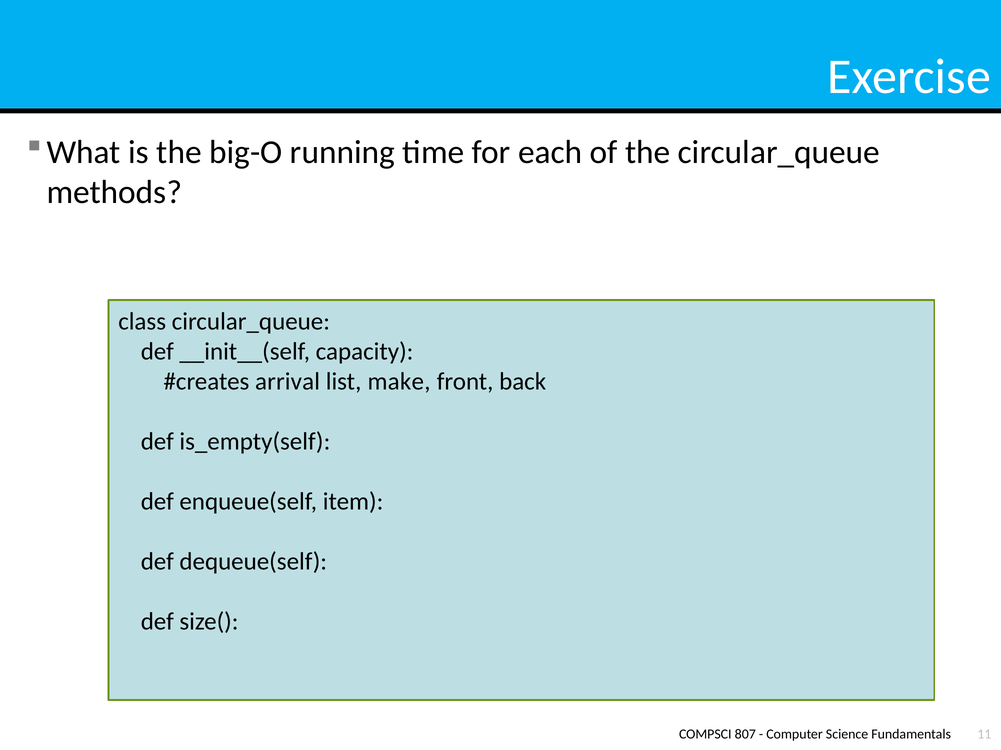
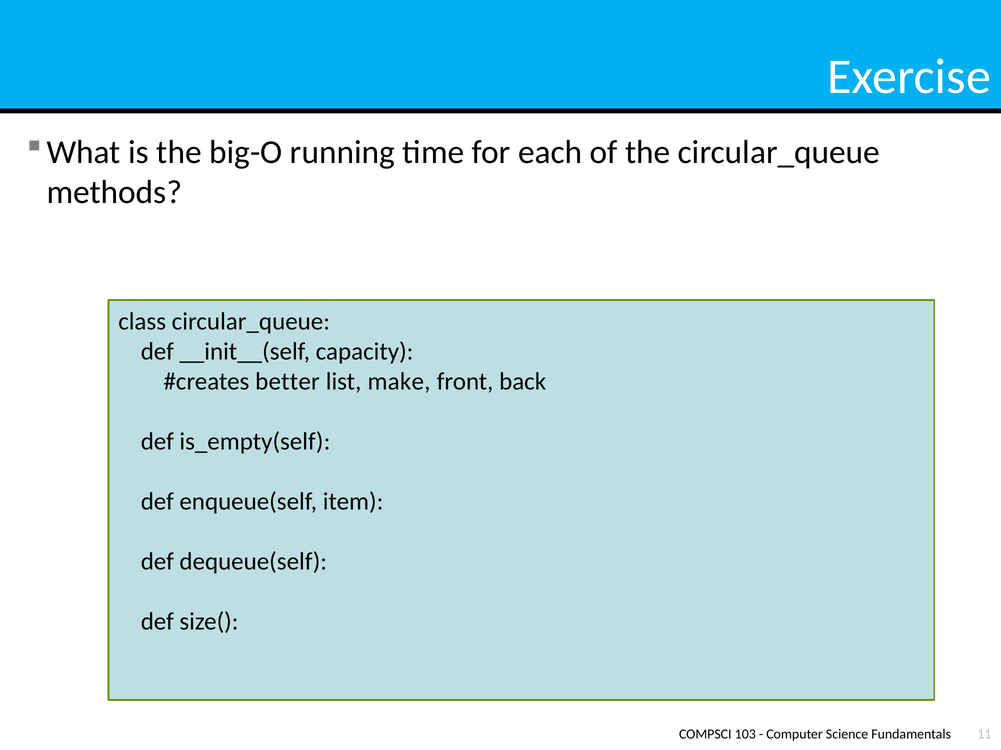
arrival: arrival -> better
807: 807 -> 103
